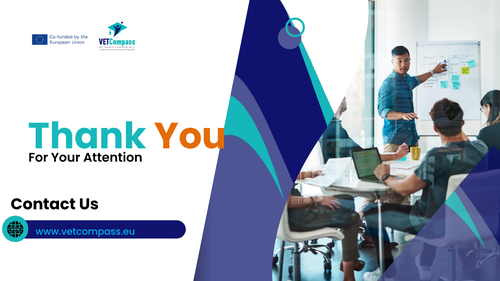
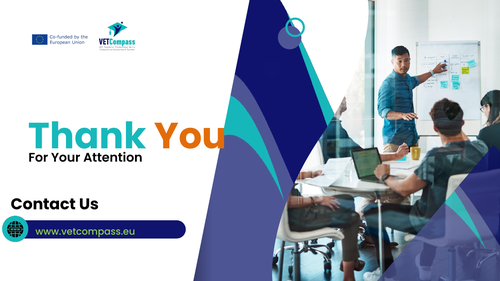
www.vetcompass.eu colour: light blue -> light green
